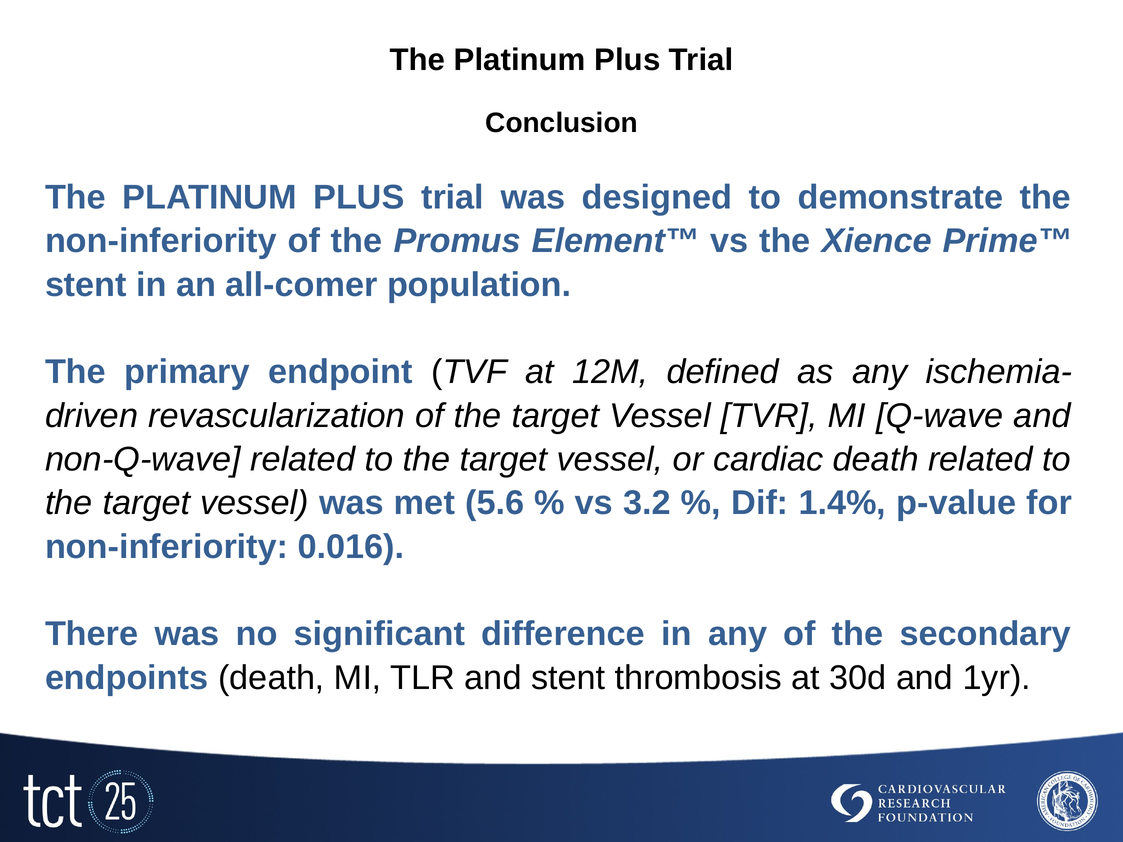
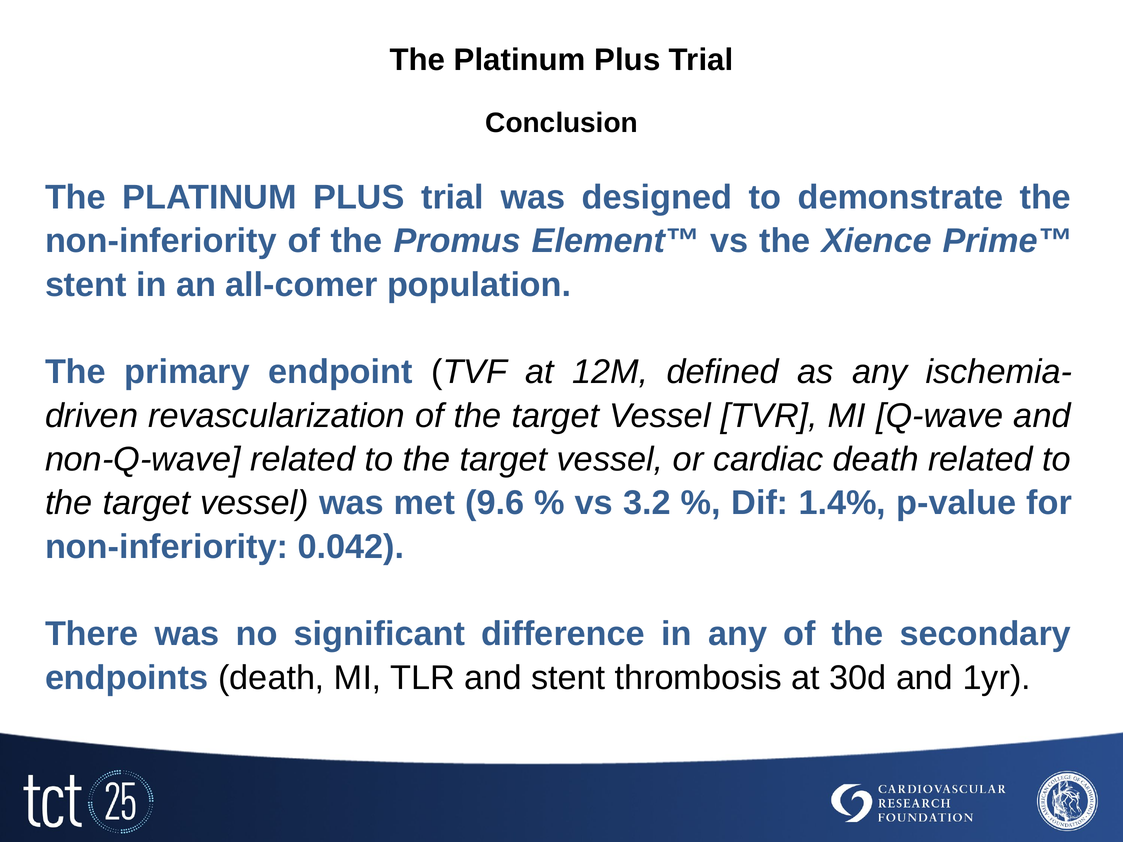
5.6: 5.6 -> 9.6
0.016: 0.016 -> 0.042
